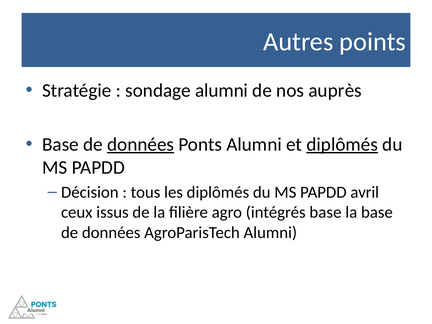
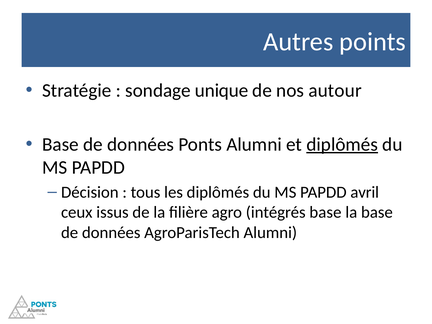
sondage alumni: alumni -> unique
auprès: auprès -> autour
données at (141, 144) underline: present -> none
